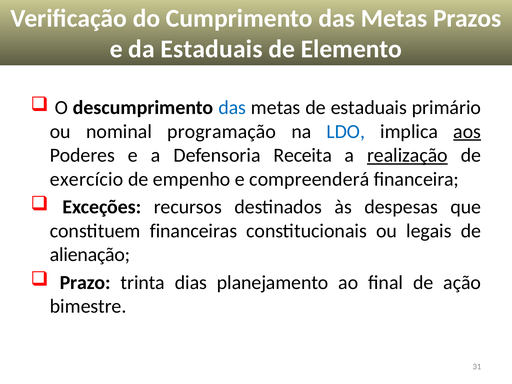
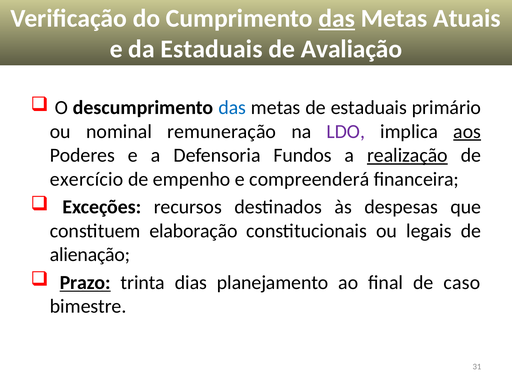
das at (337, 18) underline: none -> present
Prazos: Prazos -> Atuais
Elemento: Elemento -> Avaliação
programação: programação -> remuneração
LDO colour: blue -> purple
Receita: Receita -> Fundos
financeiras: financeiras -> elaboração
Prazo underline: none -> present
ação: ação -> caso
